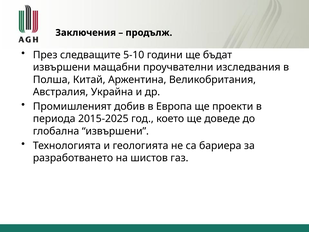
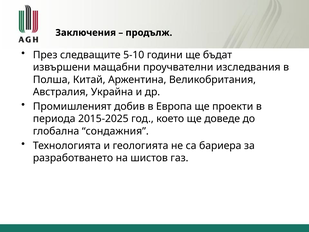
глобална извършени: извършени -> сондажния
